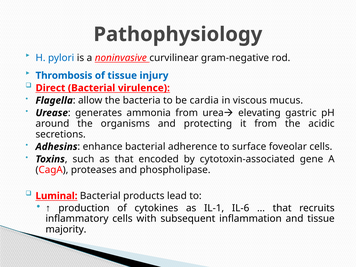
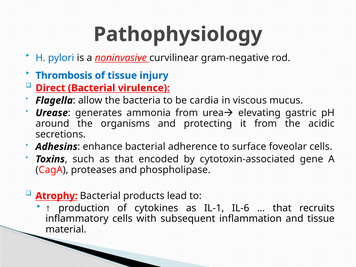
Luminal: Luminal -> Atrophy
majority: majority -> material
